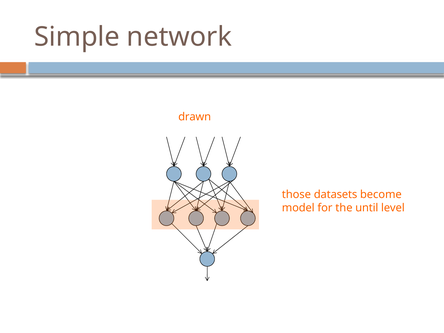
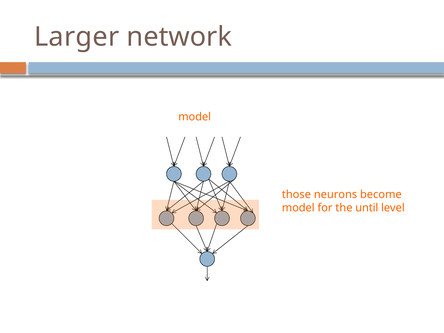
Simple: Simple -> Larger
drawn at (195, 117): drawn -> model
datasets: datasets -> neurons
